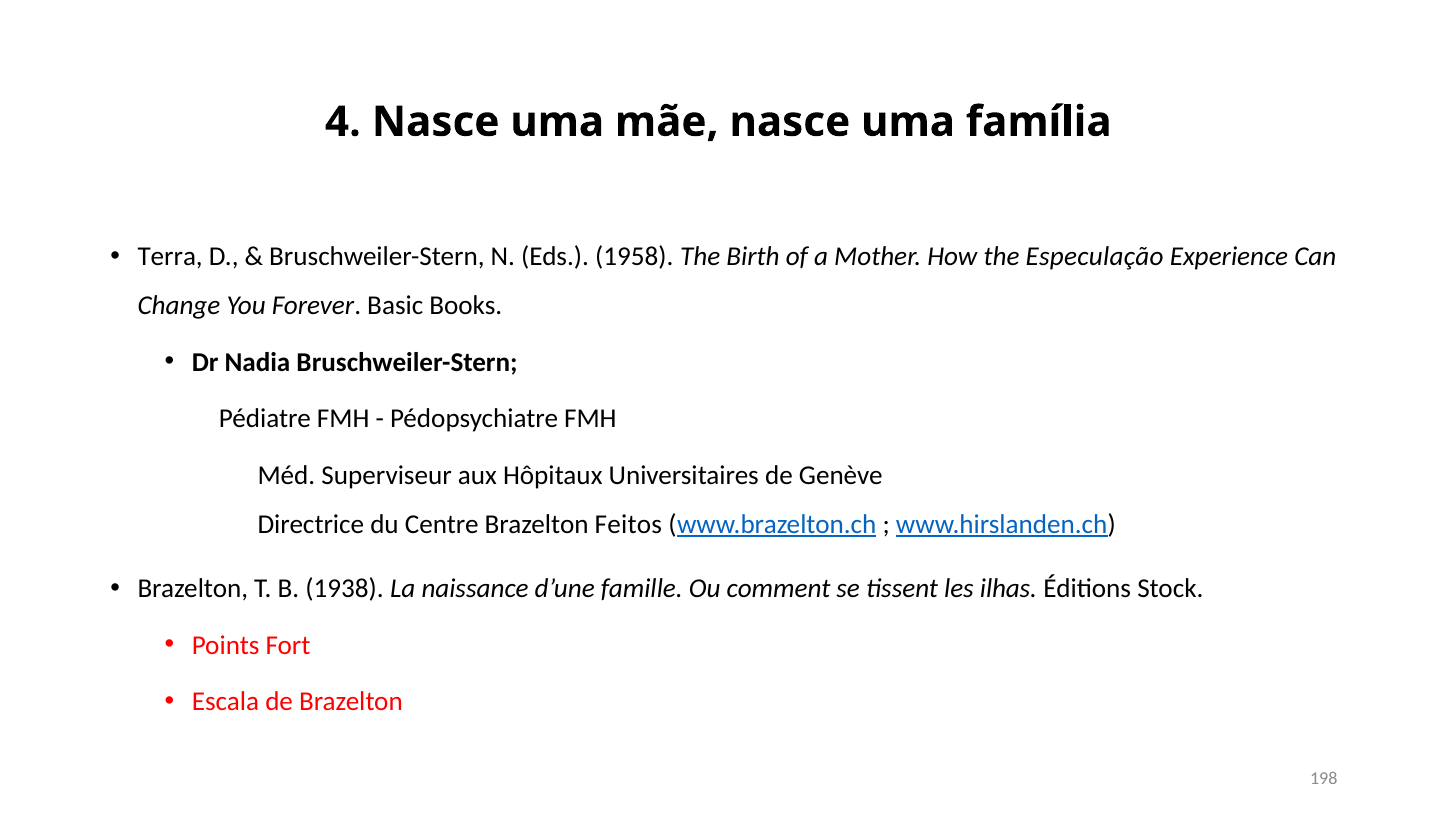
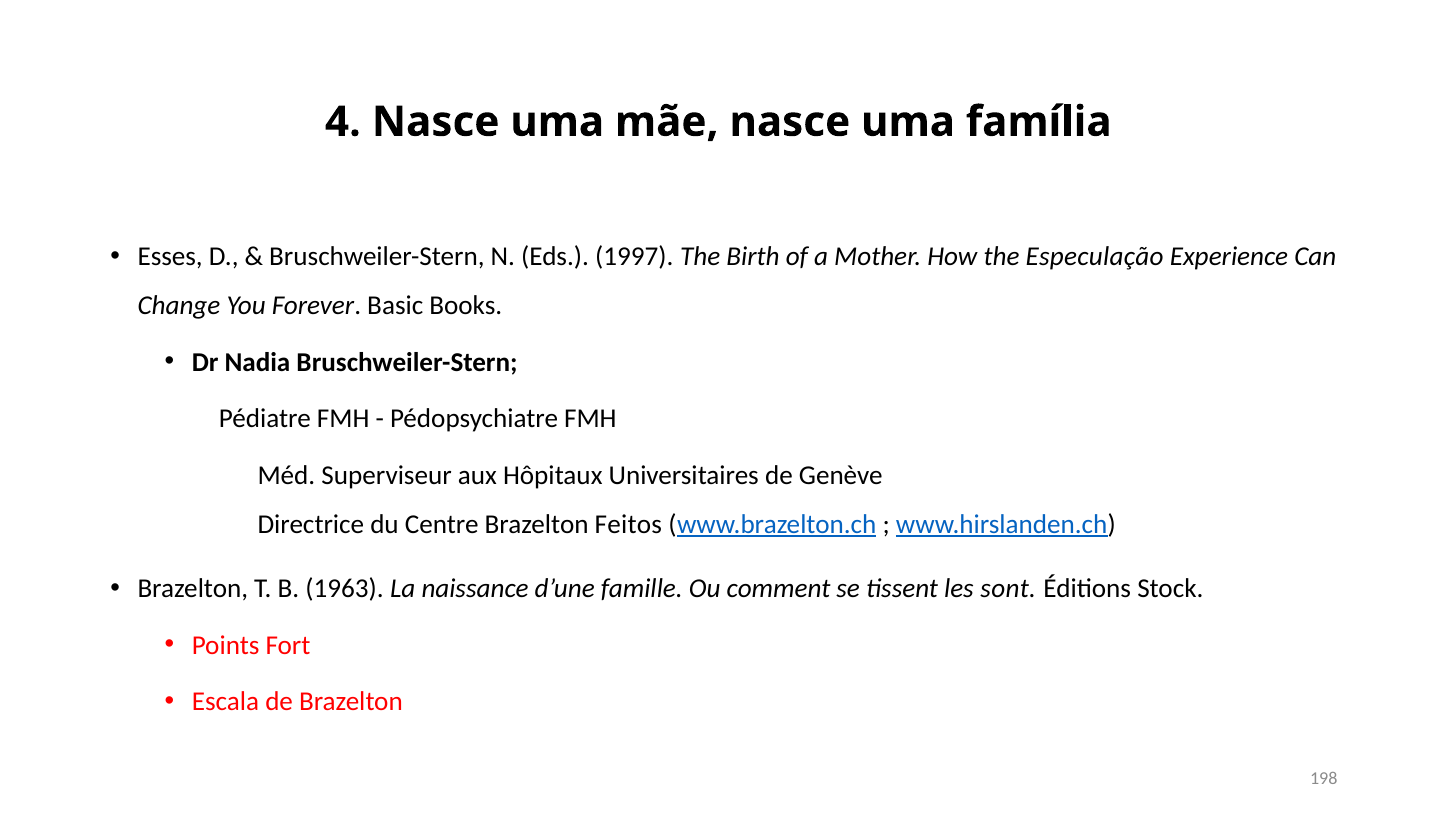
Terra: Terra -> Esses
1958: 1958 -> 1997
1938: 1938 -> 1963
ilhas: ilhas -> sont
